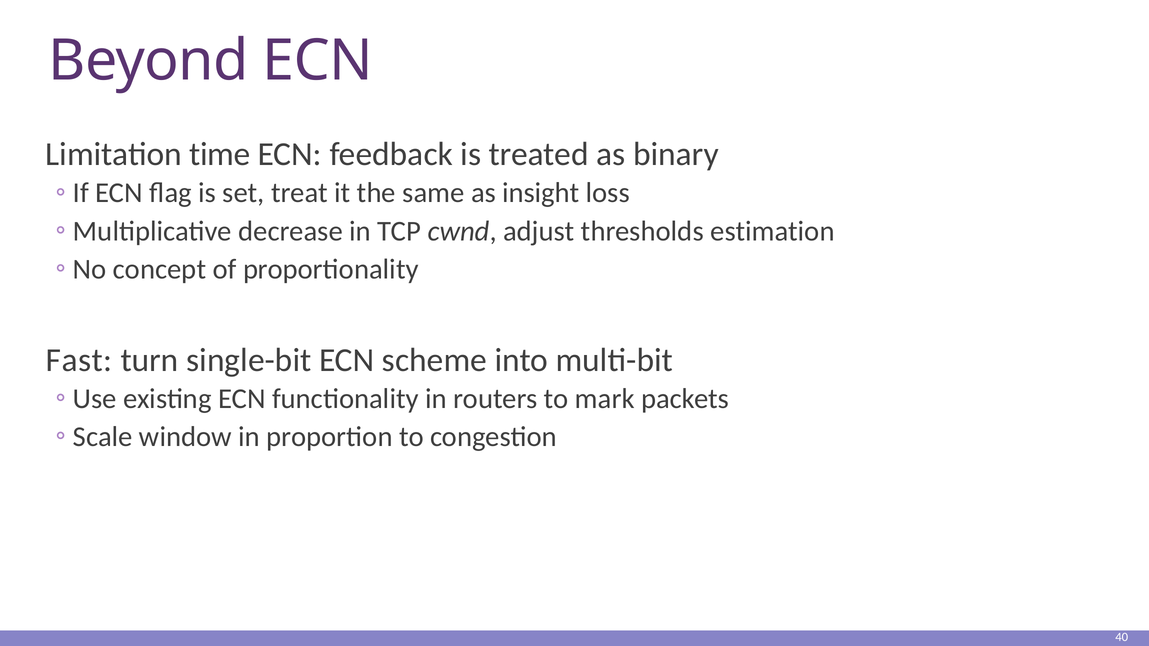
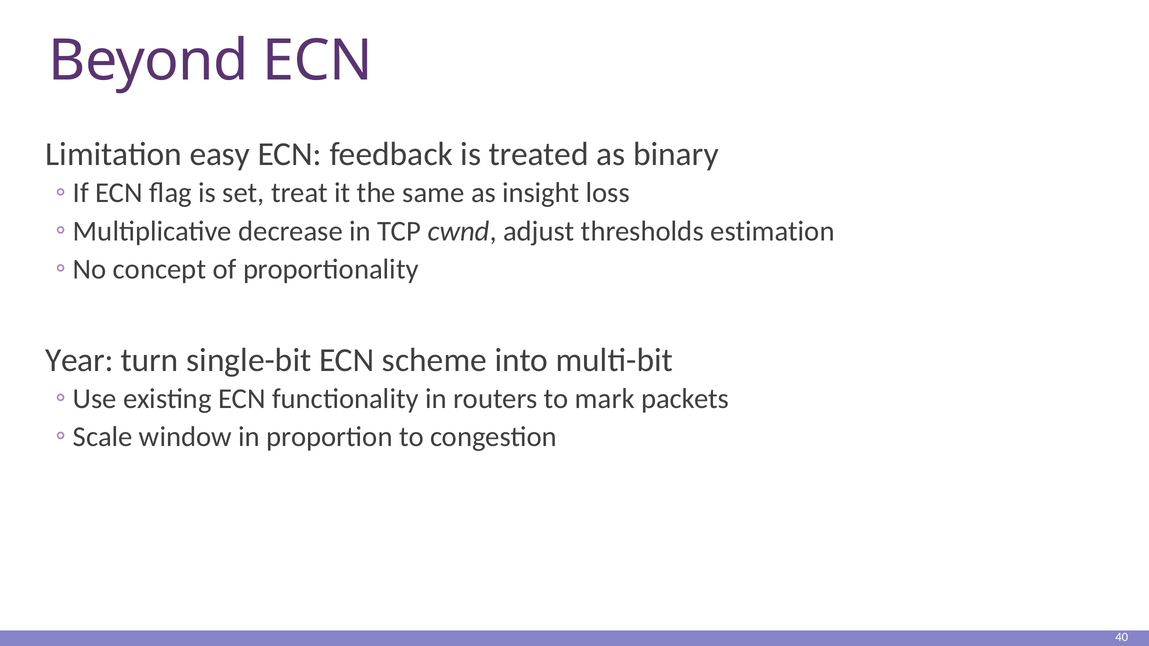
time: time -> easy
Fast: Fast -> Year
